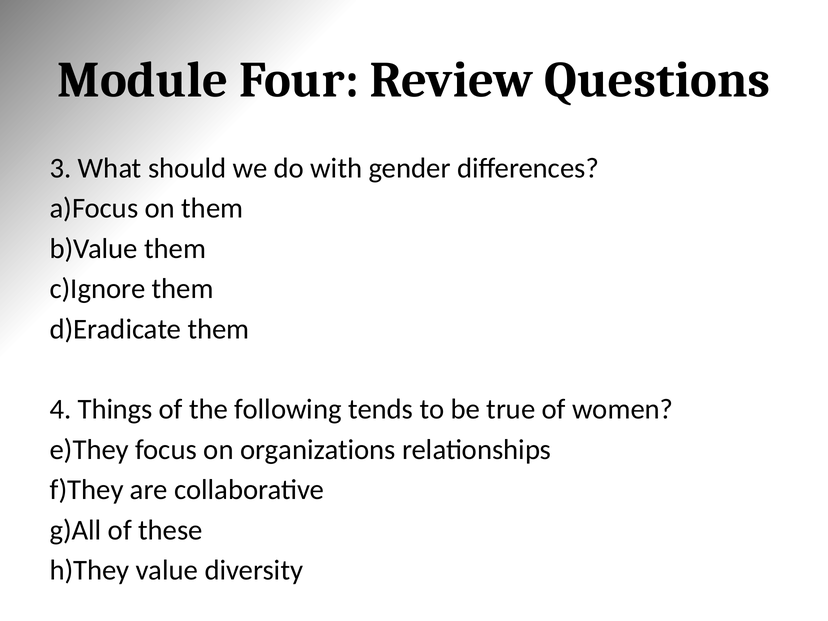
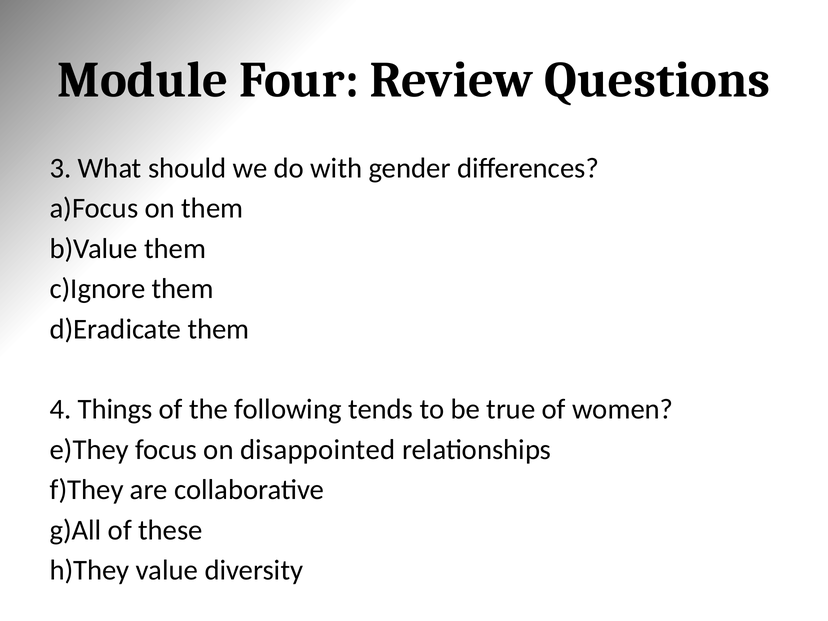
organizations: organizations -> disappointed
